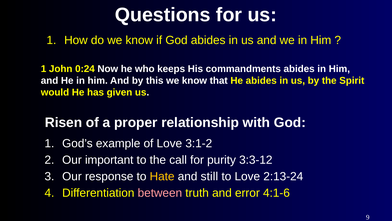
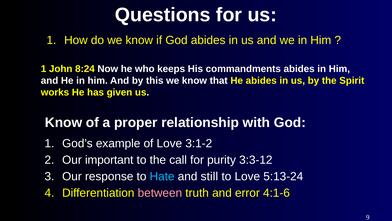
0:24: 0:24 -> 8:24
would: would -> works
Risen at (64, 122): Risen -> Know
Hate colour: yellow -> light blue
2:13-24: 2:13-24 -> 5:13-24
